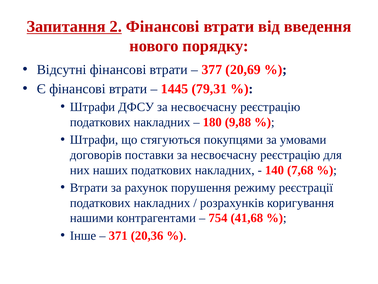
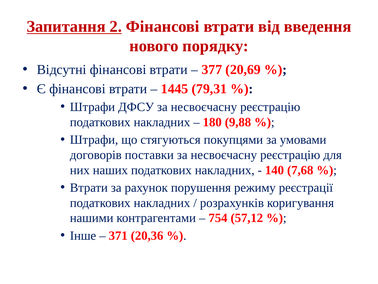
41,68: 41,68 -> 57,12
